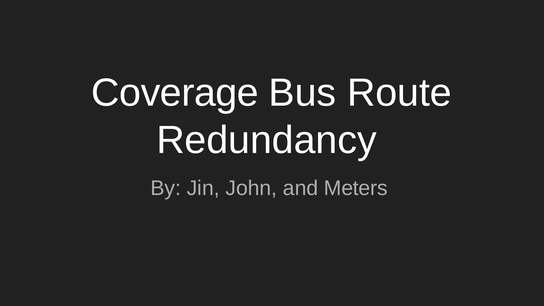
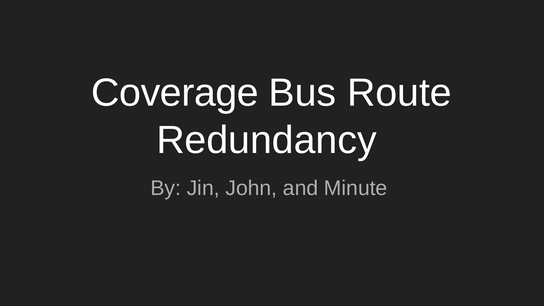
Meters: Meters -> Minute
